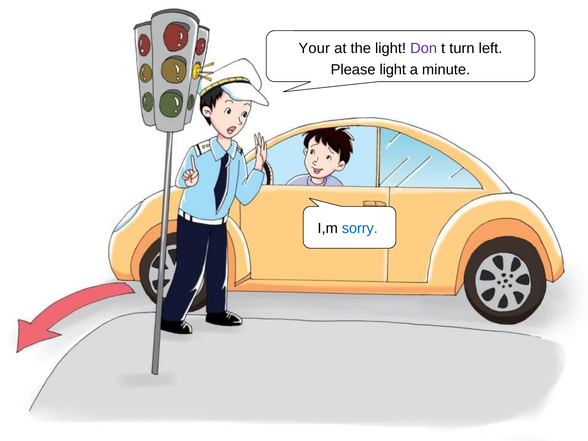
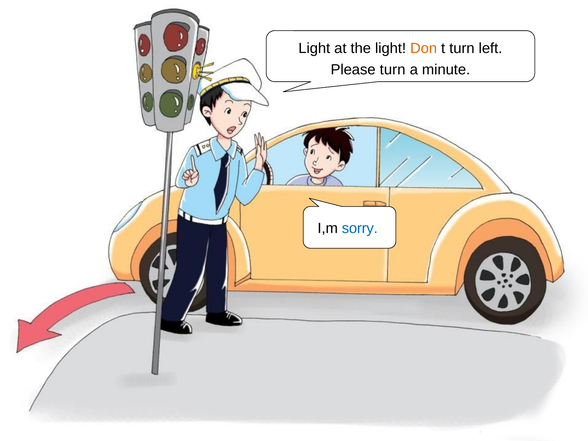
Your at (314, 48): Your -> Light
Don colour: purple -> orange
Please light: light -> turn
